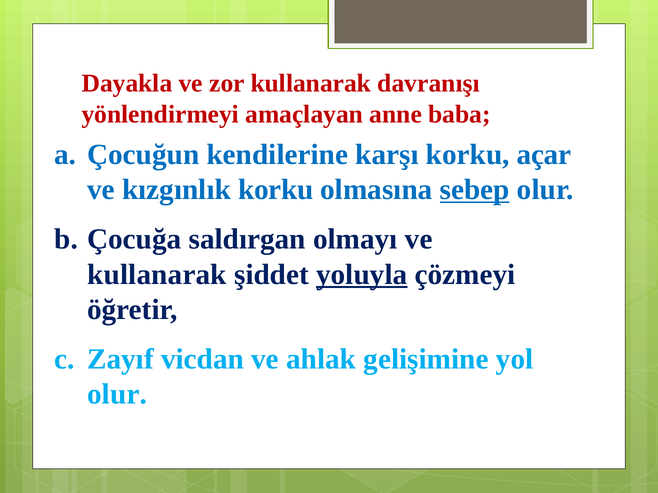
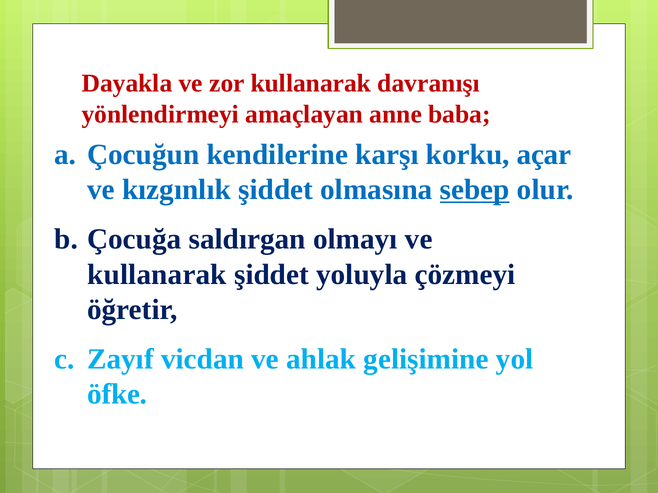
kızgınlık korku: korku -> şiddet
yoluyla underline: present -> none
olur at (117, 395): olur -> öfke
